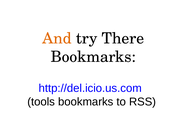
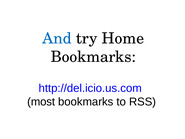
And colour: orange -> blue
There: There -> Home
tools: tools -> most
